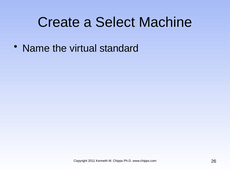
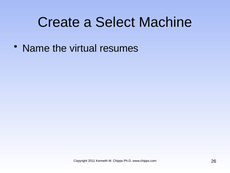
standard: standard -> resumes
